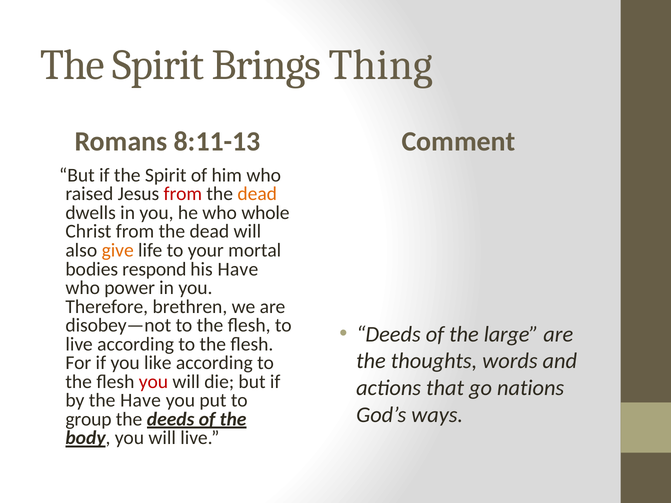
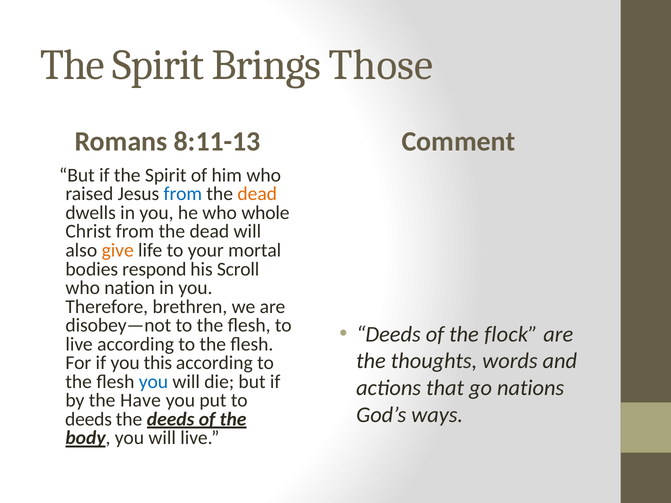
Thing: Thing -> Those
from at (183, 194) colour: red -> blue
his Have: Have -> Scroll
power: power -> nation
large: large -> flock
like: like -> this
you at (153, 382) colour: red -> blue
group at (88, 419): group -> deeds
